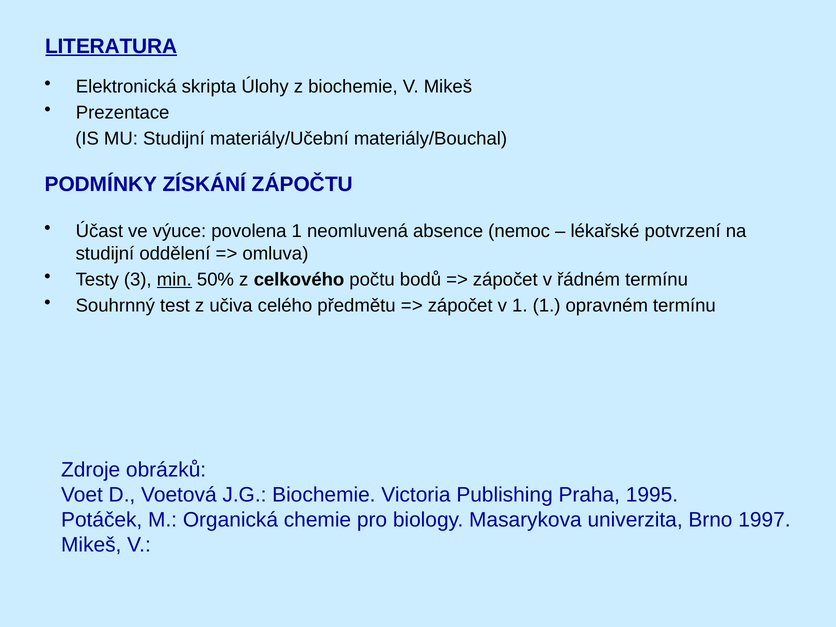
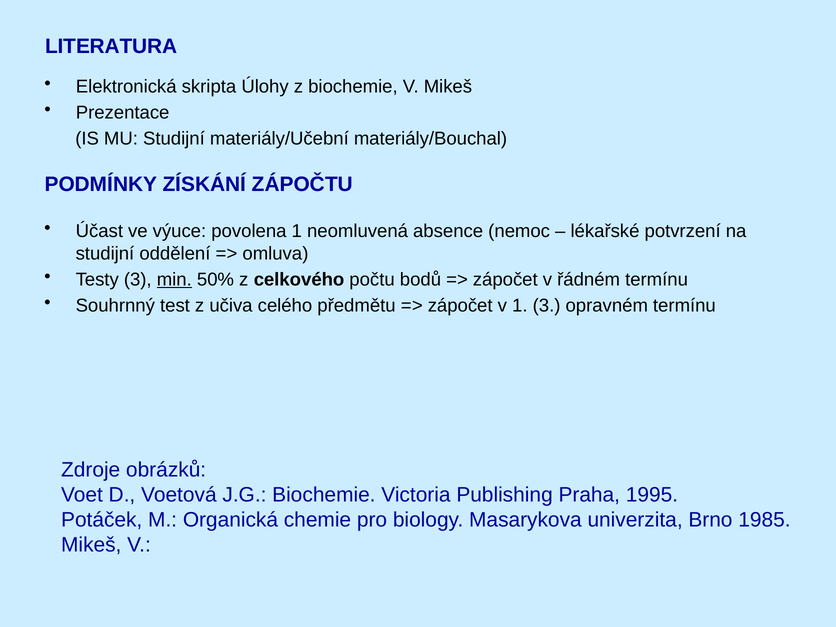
LITERATURA underline: present -> none
1 1: 1 -> 3
1997: 1997 -> 1985
